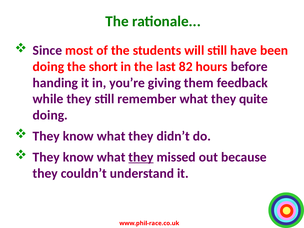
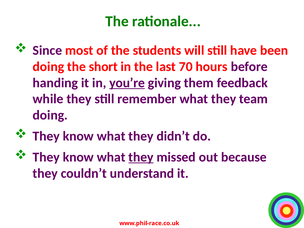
82: 82 -> 70
you’re underline: none -> present
quite: quite -> team
